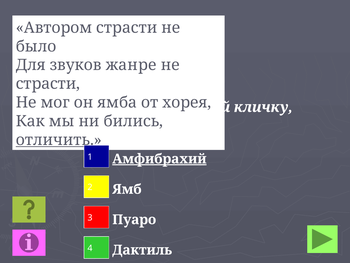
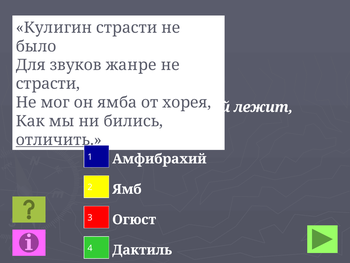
Автором at (54, 28): Автором -> Кулигин
кличку: кличку -> лежит
Амфибрахий underline: present -> none
Пуаро: Пуаро -> Огюст
